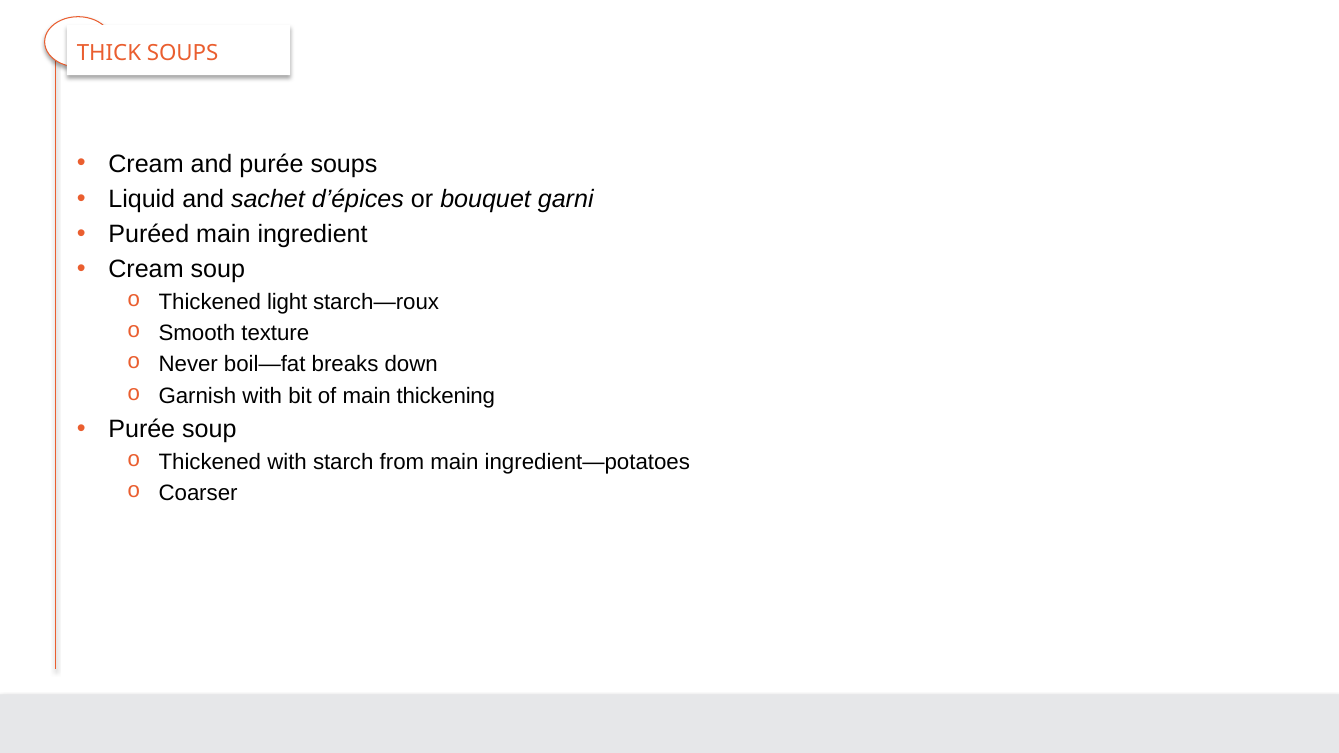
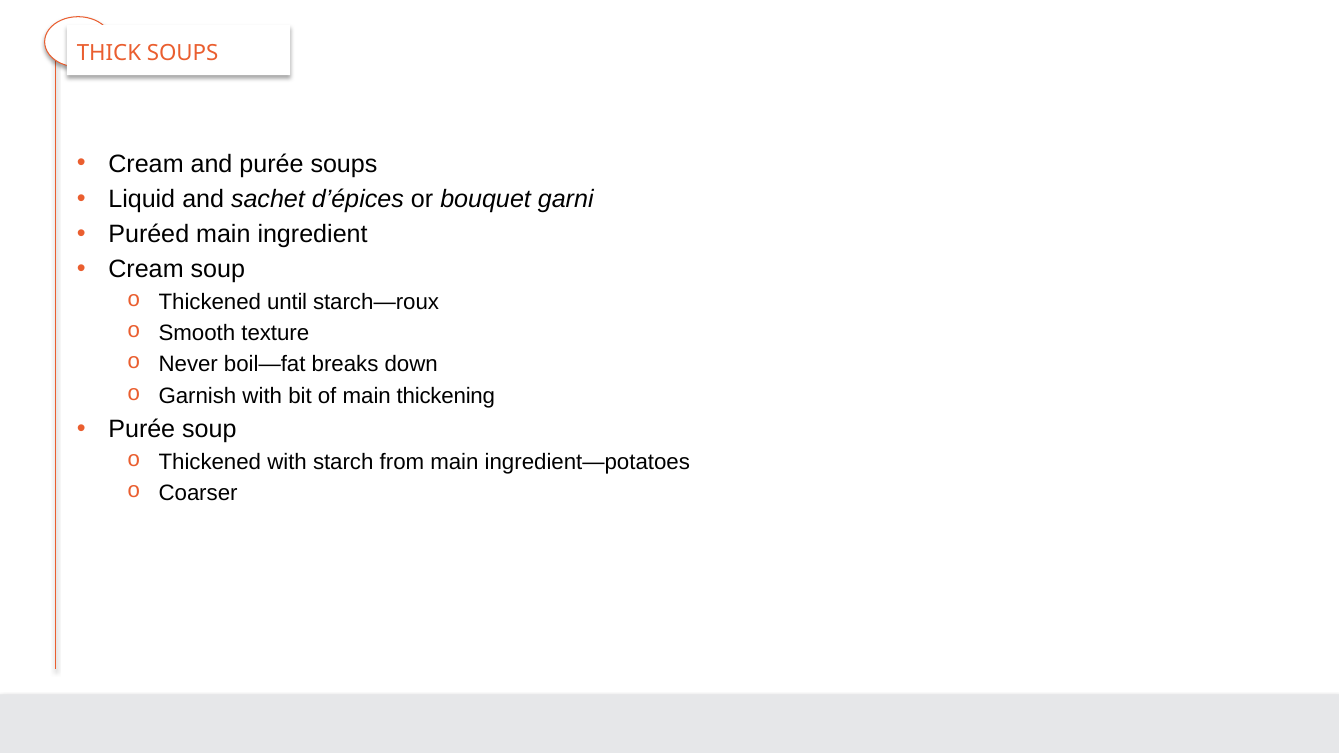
light: light -> until
